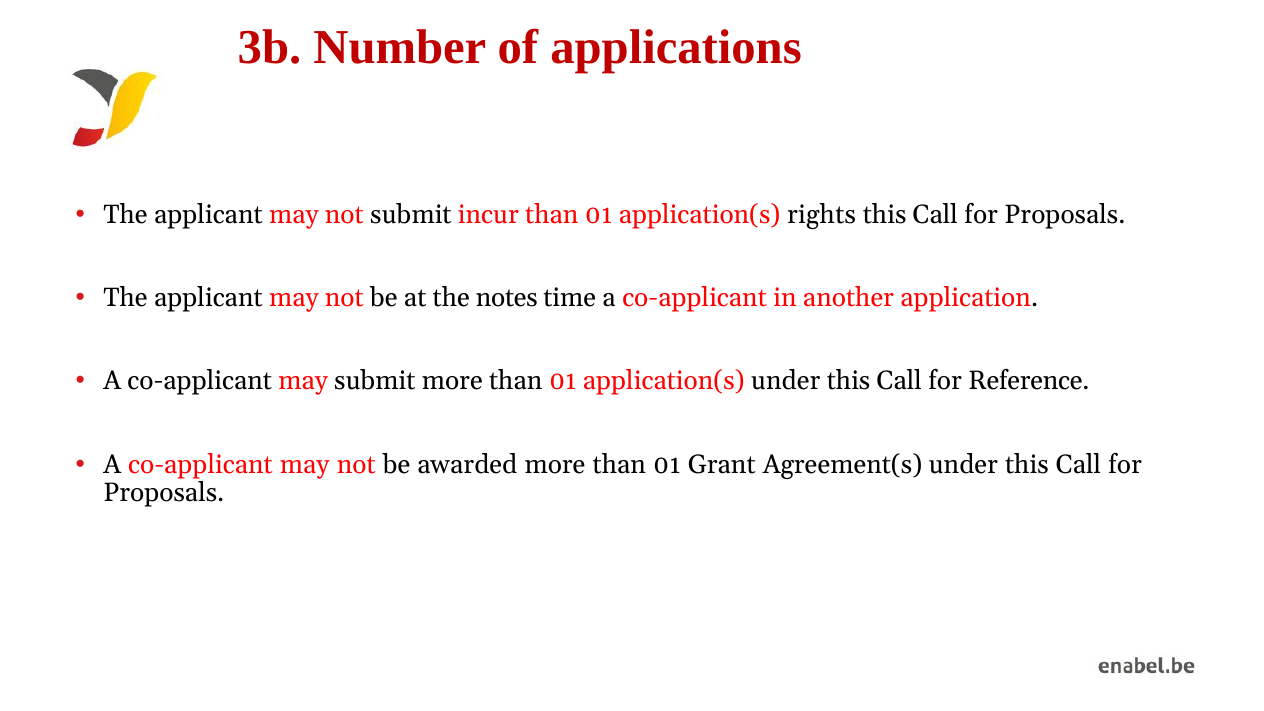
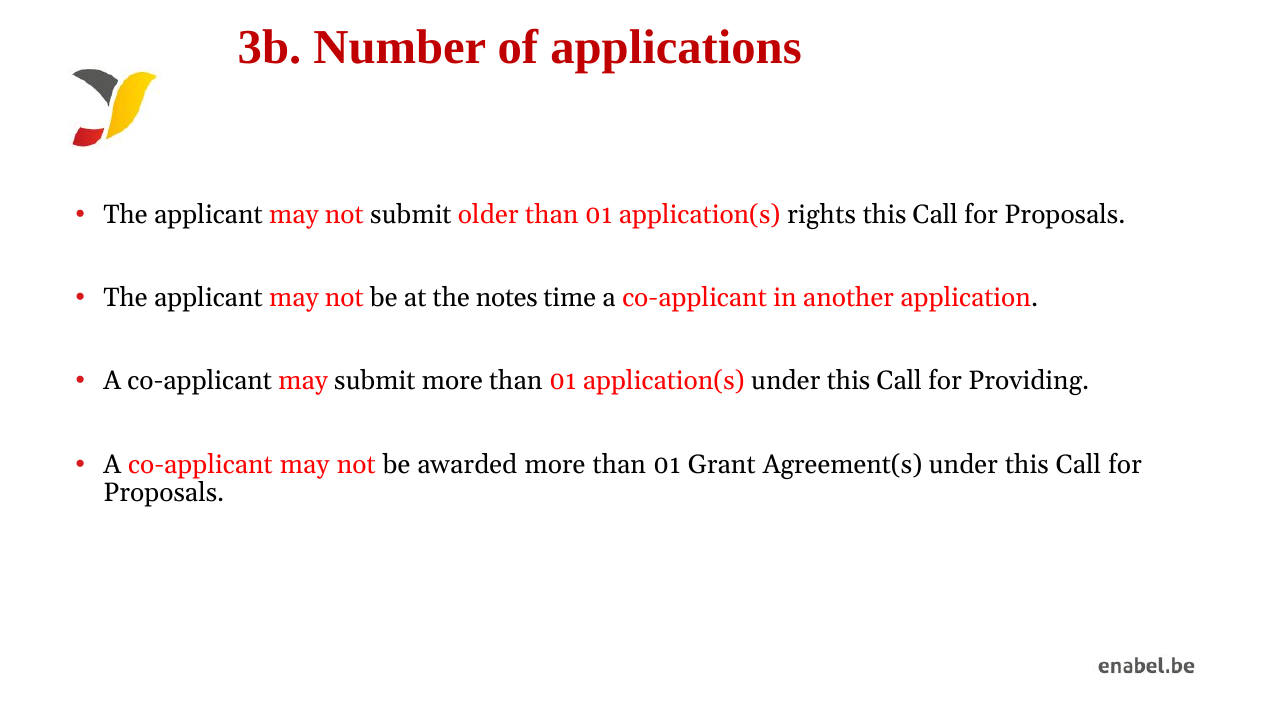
incur: incur -> older
Reference: Reference -> Providing
